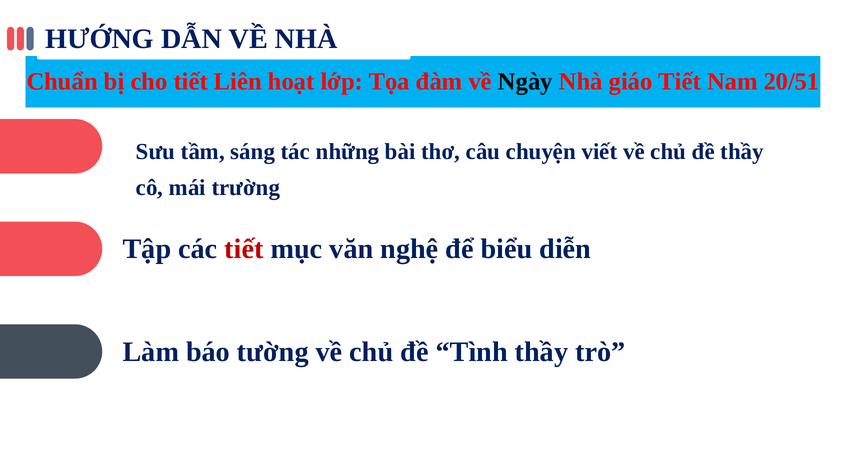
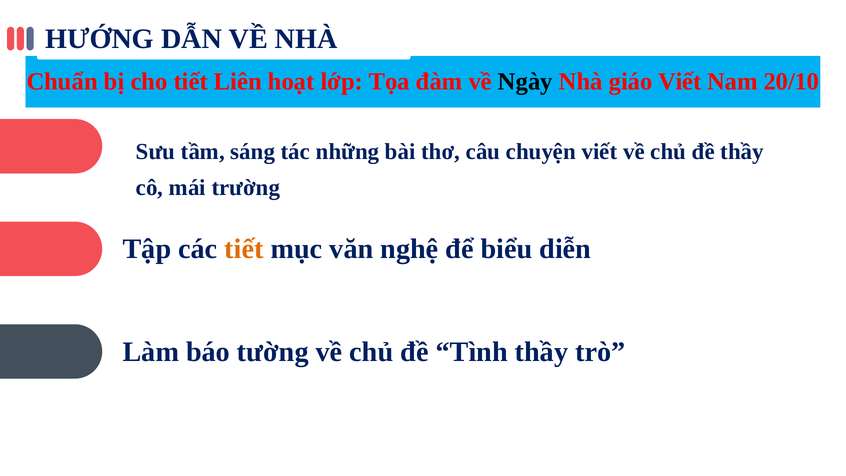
giáo Tiết: Tiết -> Viết
20/51: 20/51 -> 20/10
tiết at (244, 249) colour: red -> orange
